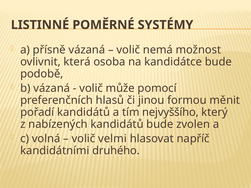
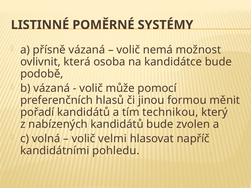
nejvyššího: nejvyššího -> technikou
druhého: druhého -> pohledu
